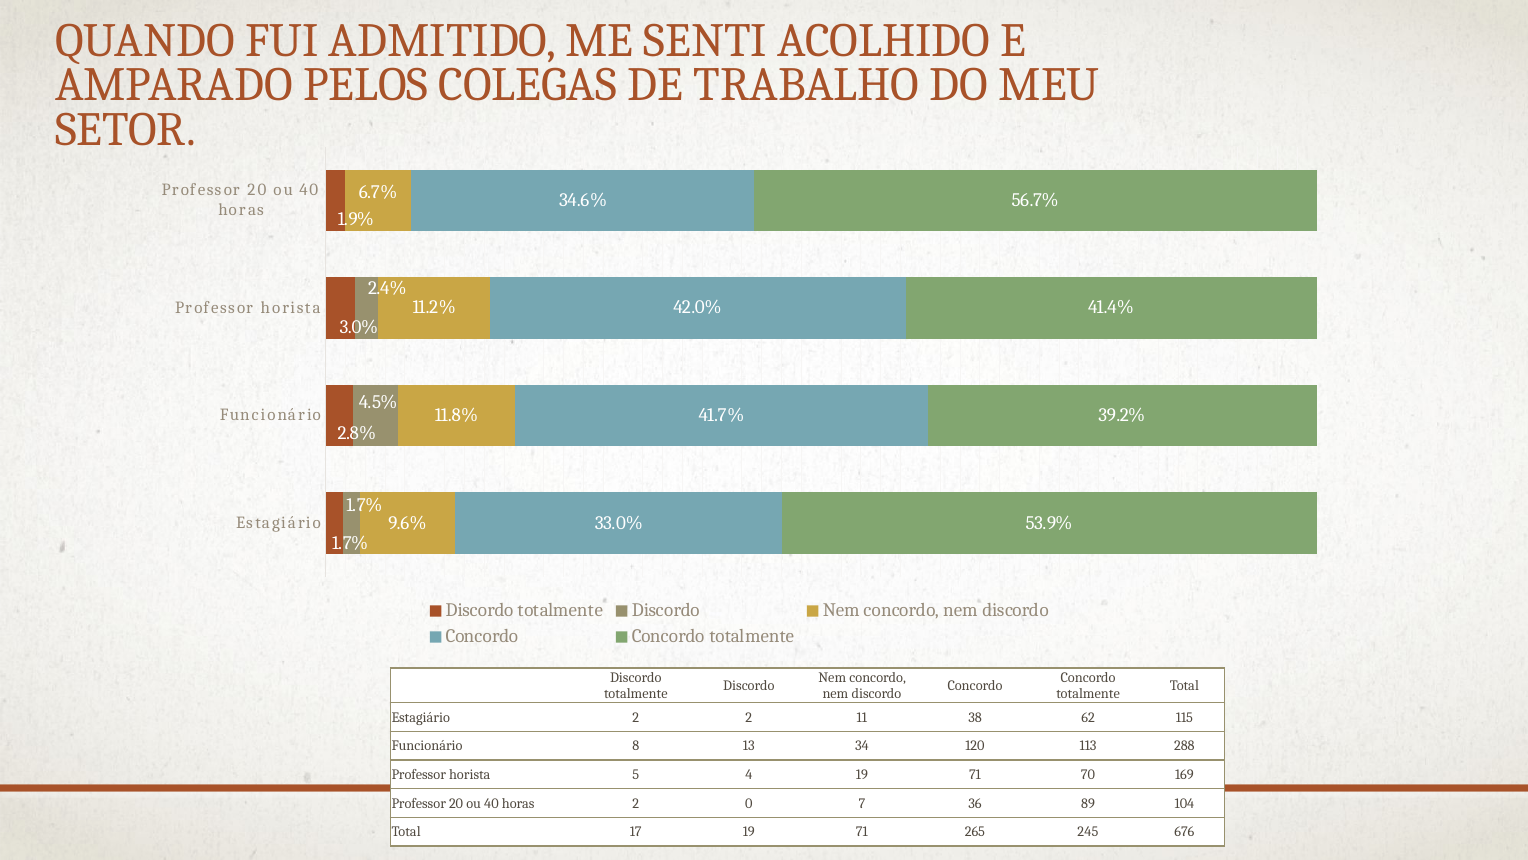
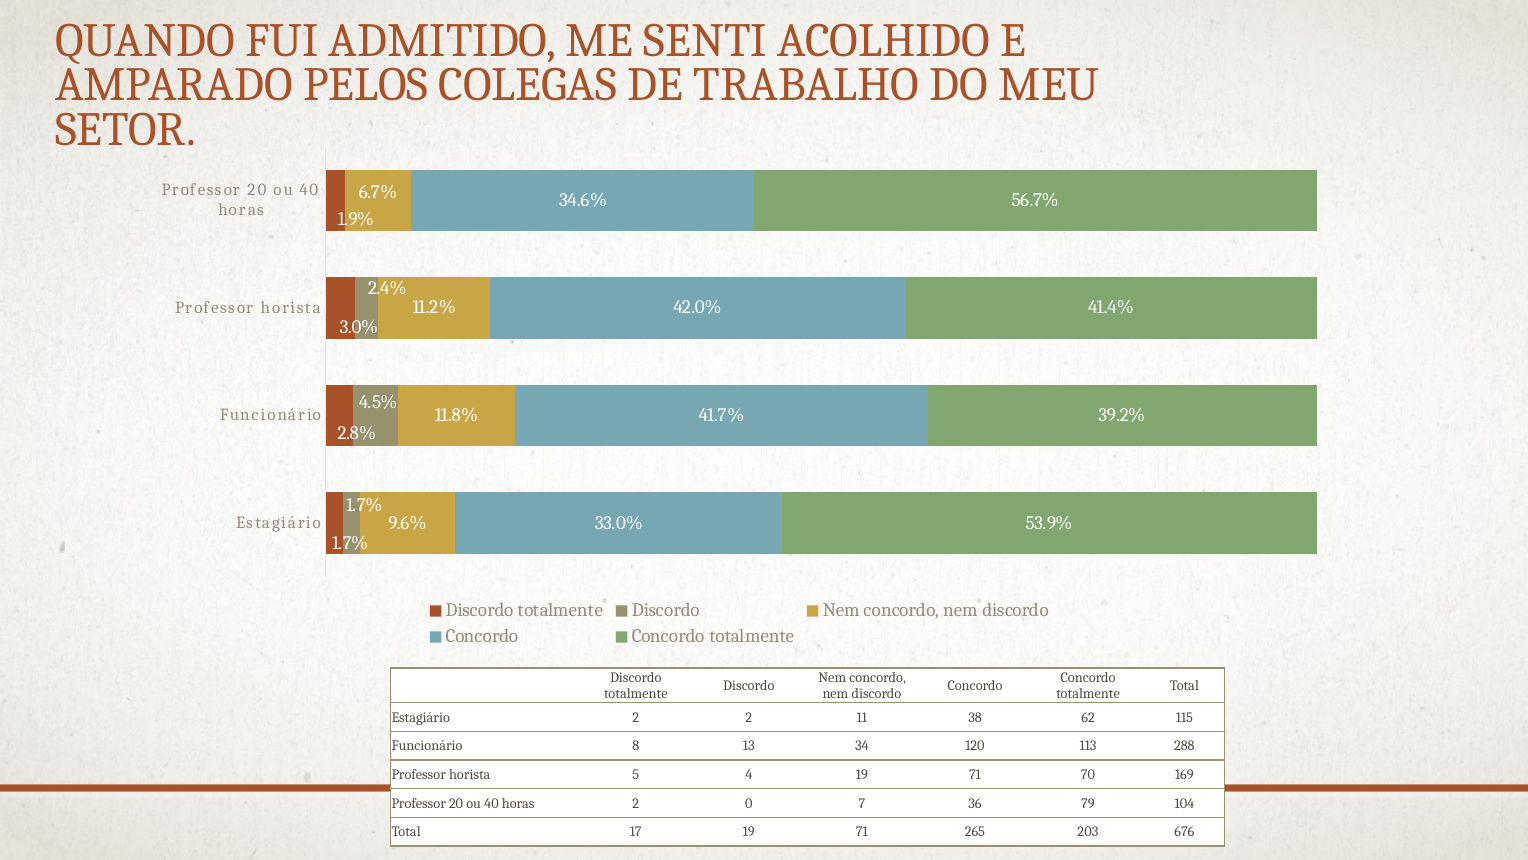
89: 89 -> 79
245: 245 -> 203
